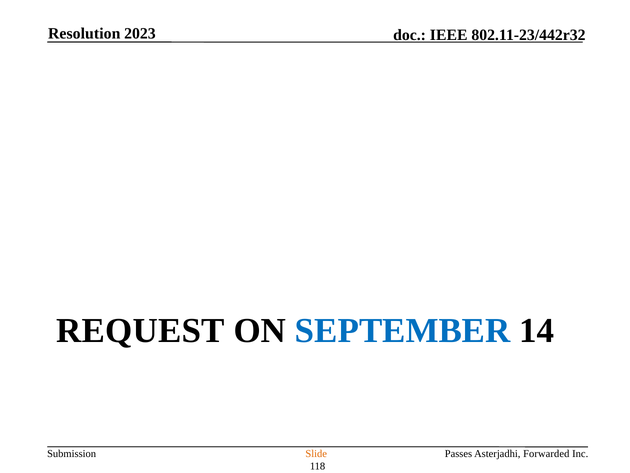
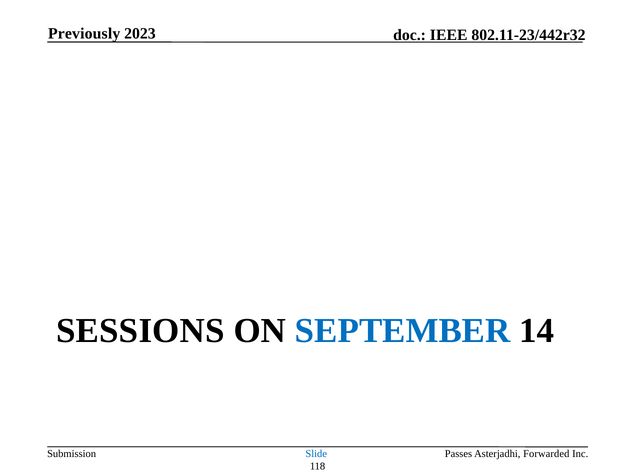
Resolution: Resolution -> Previously
REQUEST: REQUEST -> SESSIONS
Slide colour: orange -> blue
